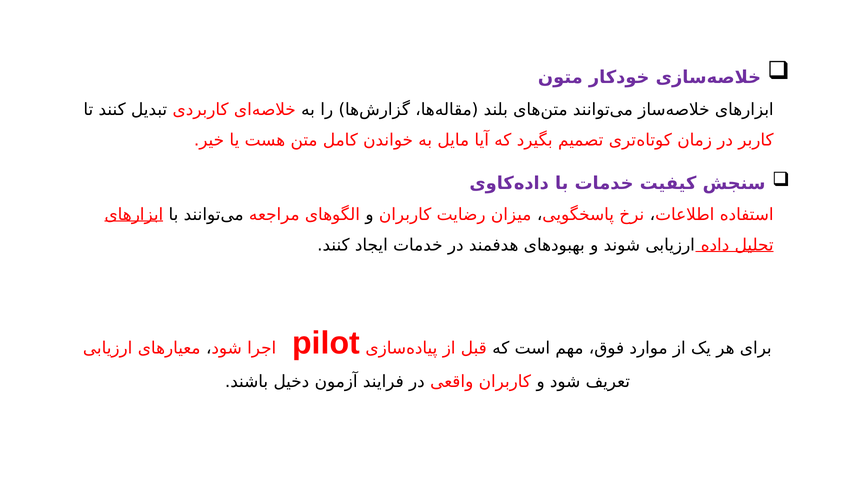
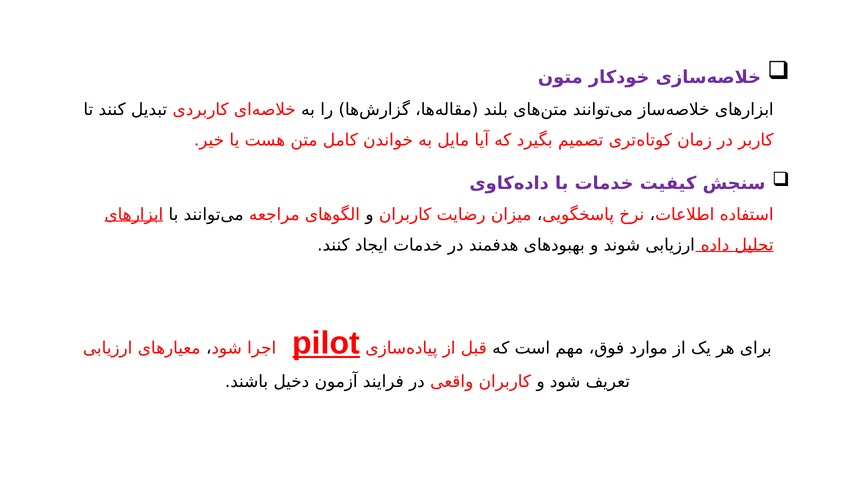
pilot underline: none -> present
